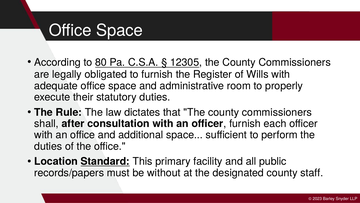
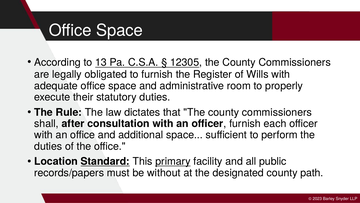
80: 80 -> 13
primary underline: none -> present
staff: staff -> path
